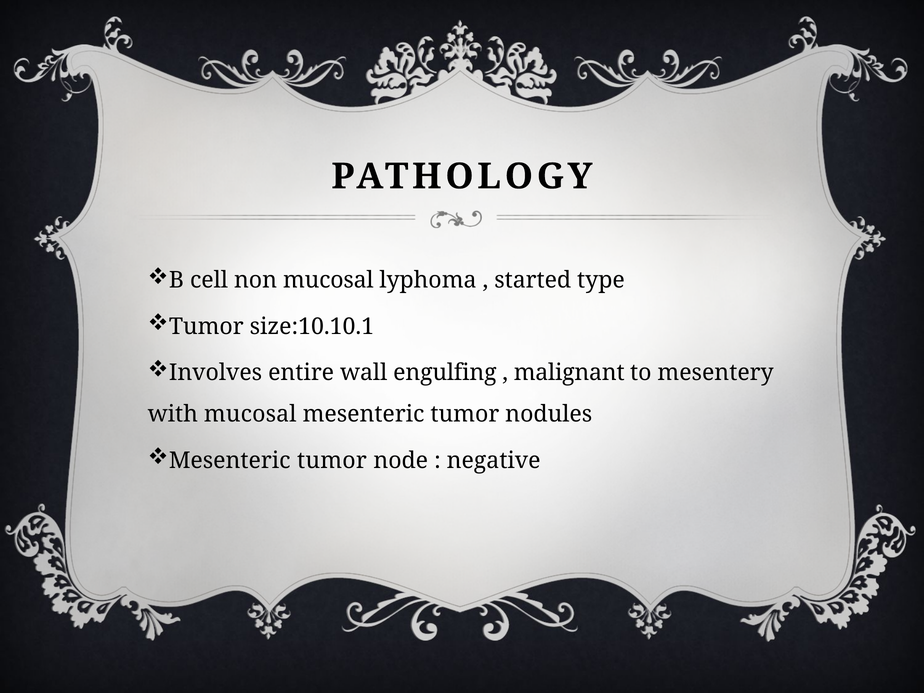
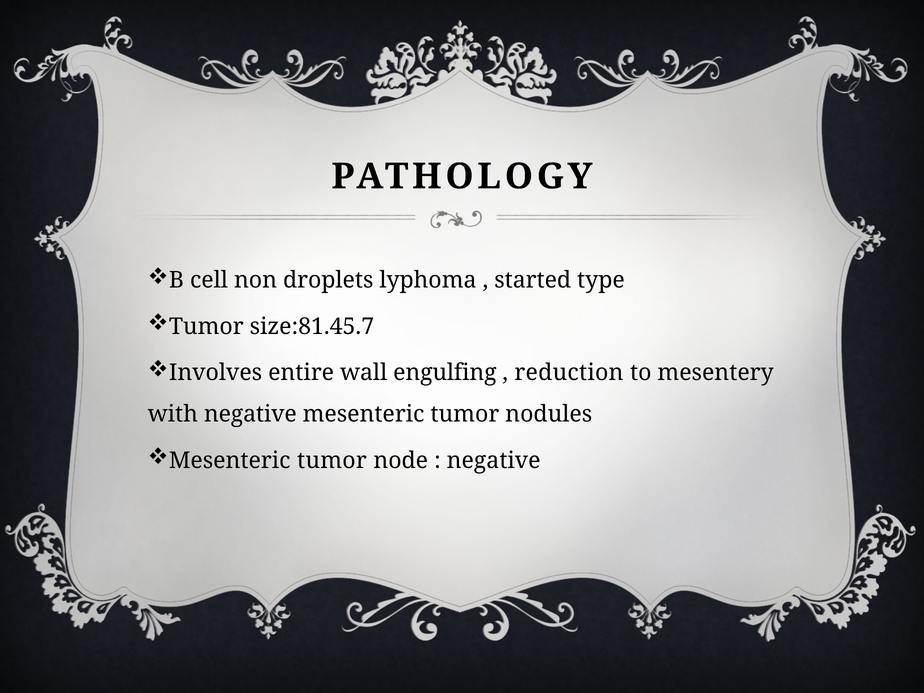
non mucosal: mucosal -> droplets
size:10.10.1: size:10.10.1 -> size:81.45.7
malignant: malignant -> reduction
with mucosal: mucosal -> negative
